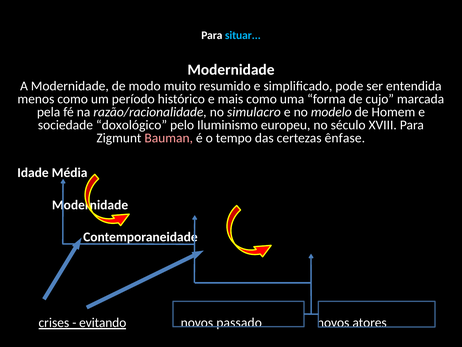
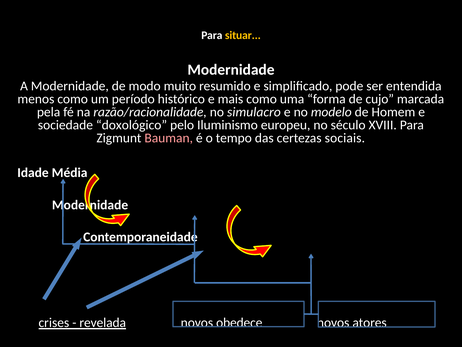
situar colour: light blue -> yellow
ênfase: ênfase -> sociais
evitando: evitando -> revelada
passado: passado -> obedece
